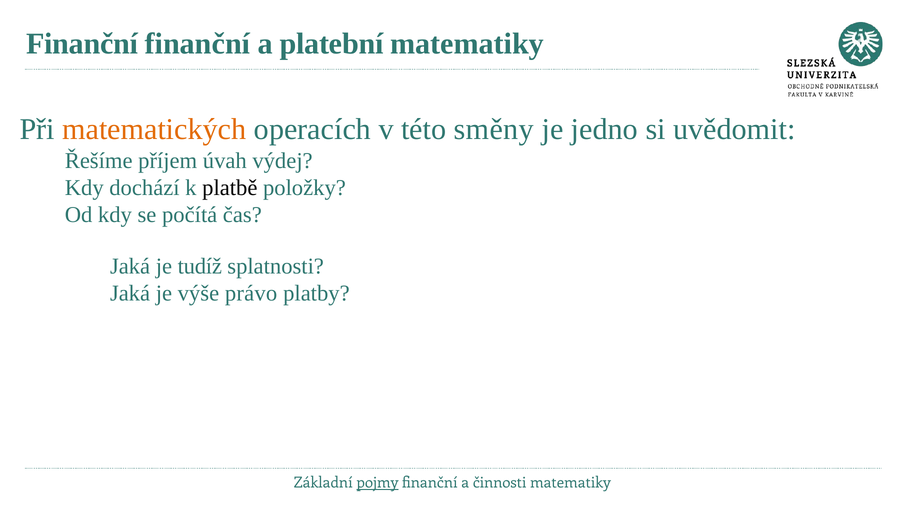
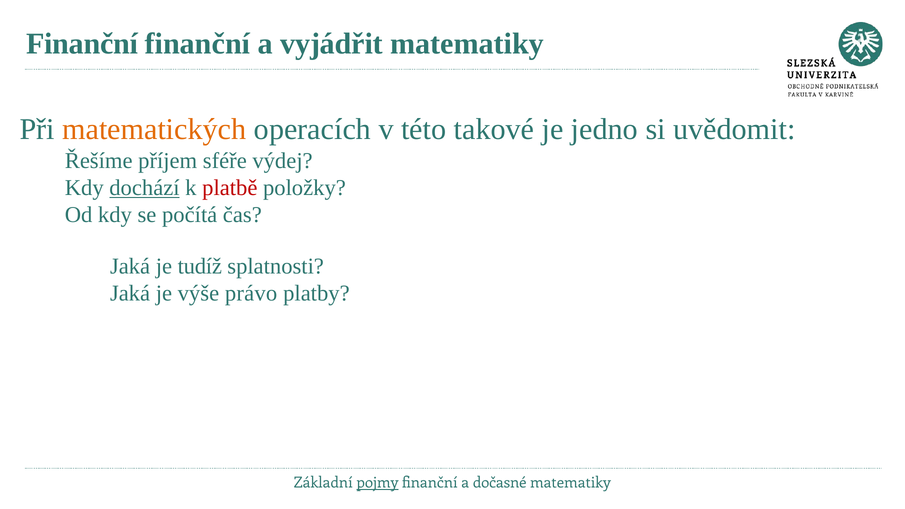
platební: platební -> vyjádřit
směny: směny -> takové
úvah: úvah -> sféře
dochází underline: none -> present
platbě colour: black -> red
činnosti: činnosti -> dočasné
